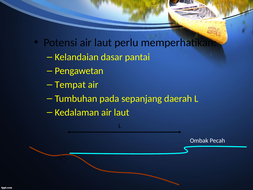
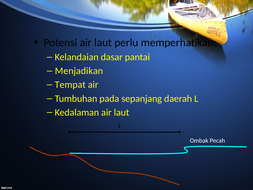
Pengawetan: Pengawetan -> Menjadikan
